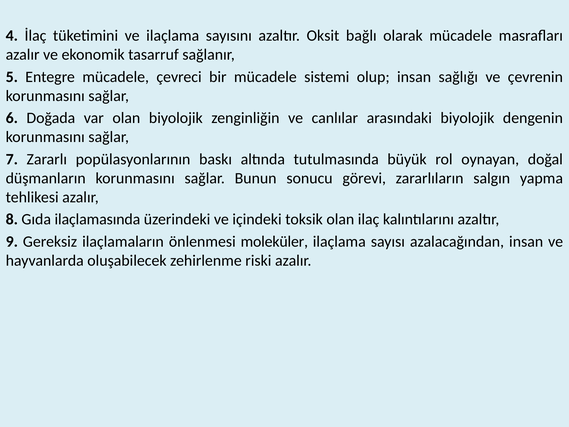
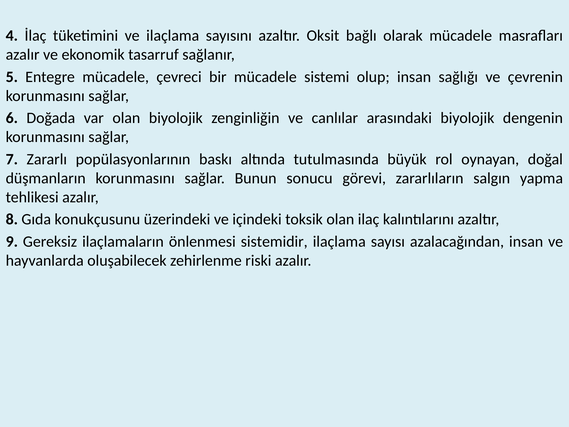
ilaçlamasında: ilaçlamasında -> konukçusunu
moleküler: moleküler -> sistemidir
